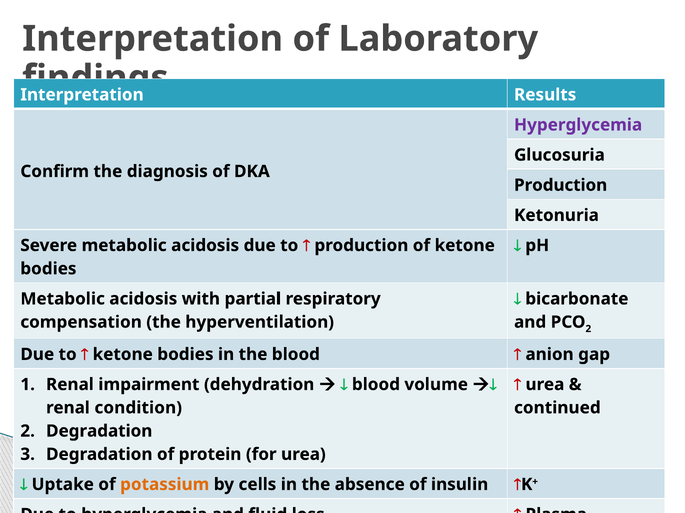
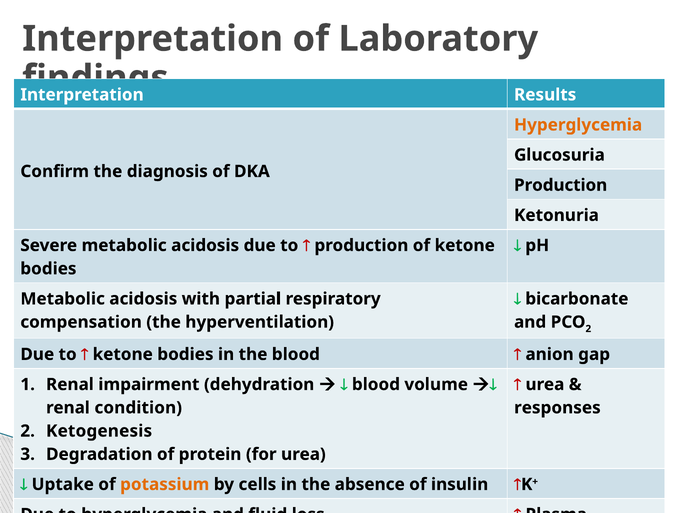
Hyperglycemia at (578, 125) colour: purple -> orange
continued: continued -> responses
Degradation at (99, 432): Degradation -> Ketogenesis
